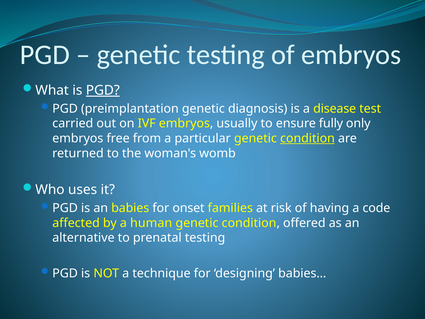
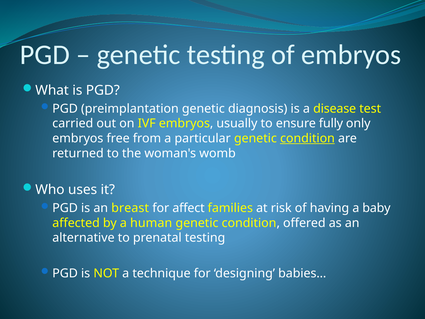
PGD at (103, 90) underline: present -> none
babies: babies -> breast
onset: onset -> affect
code: code -> baby
